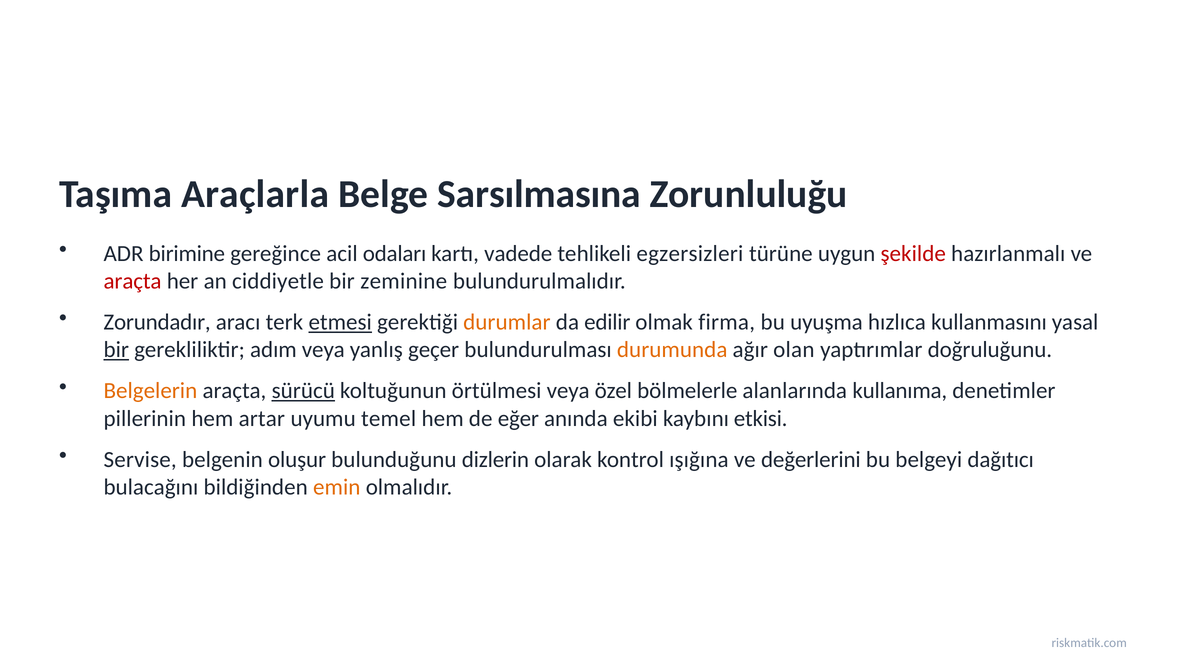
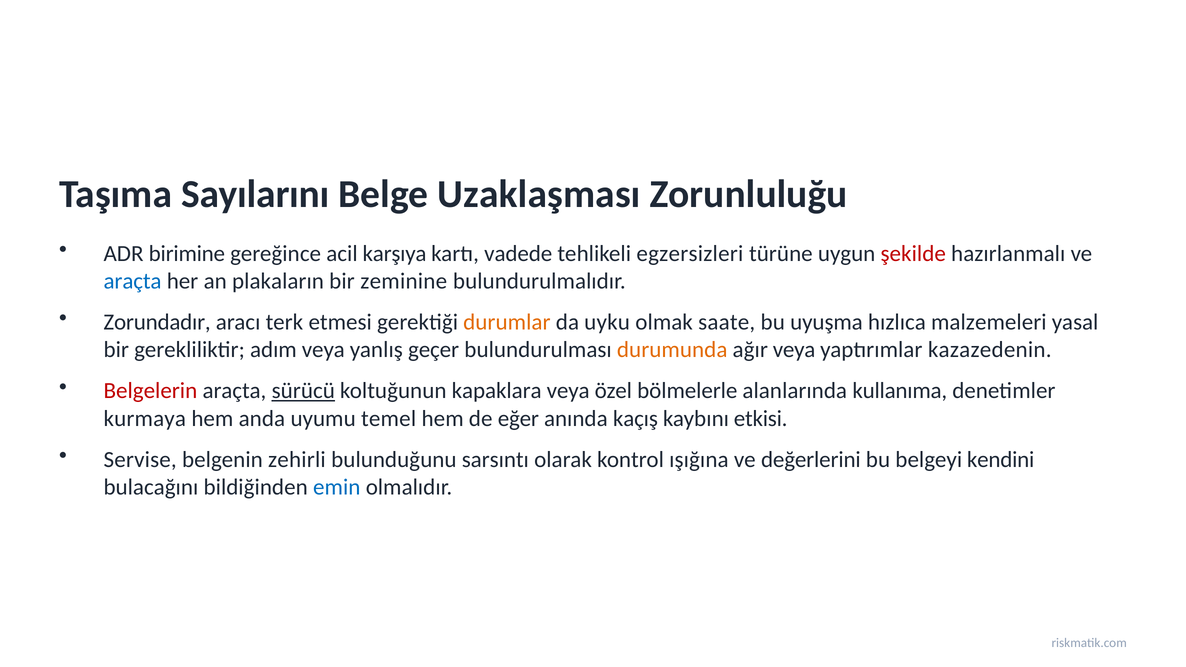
Araçlarla: Araçlarla -> Sayılarını
Sarsılmasına: Sarsılmasına -> Uzaklaşması
odaları: odaları -> karşıya
araçta at (133, 281) colour: red -> blue
ciddiyetle: ciddiyetle -> plakaların
etmesi underline: present -> none
edilir: edilir -> uyku
firma: firma -> saate
kullanmasını: kullanmasını -> malzemeleri
bir at (116, 350) underline: present -> none
ağır olan: olan -> veya
doğruluğunu: doğruluğunu -> kazazedenin
Belgelerin colour: orange -> red
örtülmesi: örtülmesi -> kapaklara
pillerinin: pillerinin -> kurmaya
artar: artar -> anda
ekibi: ekibi -> kaçış
oluşur: oluşur -> zehirli
dizlerin: dizlerin -> sarsıntı
dağıtıcı: dağıtıcı -> kendini
emin colour: orange -> blue
